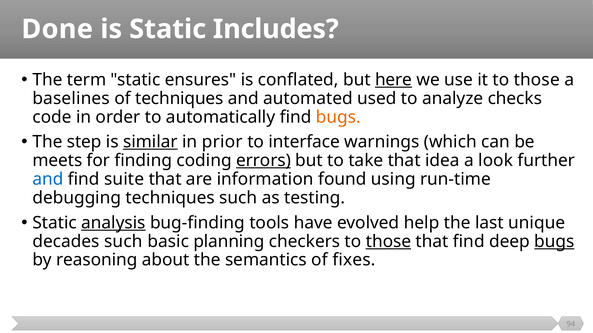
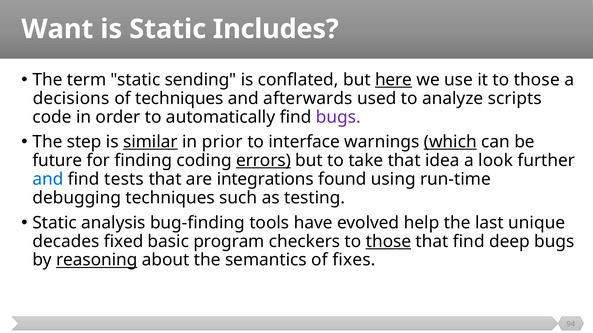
Done: Done -> Want
ensures: ensures -> sending
baselines: baselines -> decisions
automated: automated -> afterwards
checks: checks -> scripts
bugs at (338, 117) colour: orange -> purple
which underline: none -> present
meets: meets -> future
suite: suite -> tests
information: information -> integrations
analysis underline: present -> none
decades such: such -> fixed
planning: planning -> program
bugs at (554, 242) underline: present -> none
reasoning underline: none -> present
